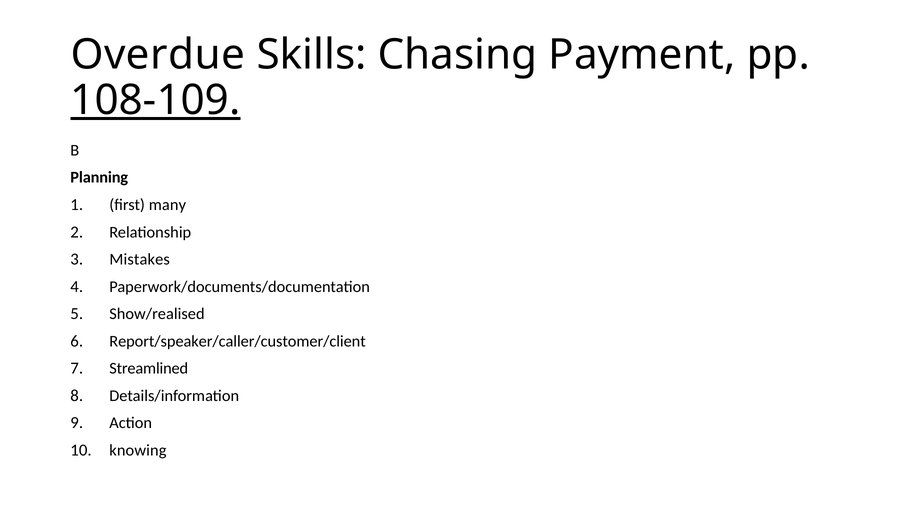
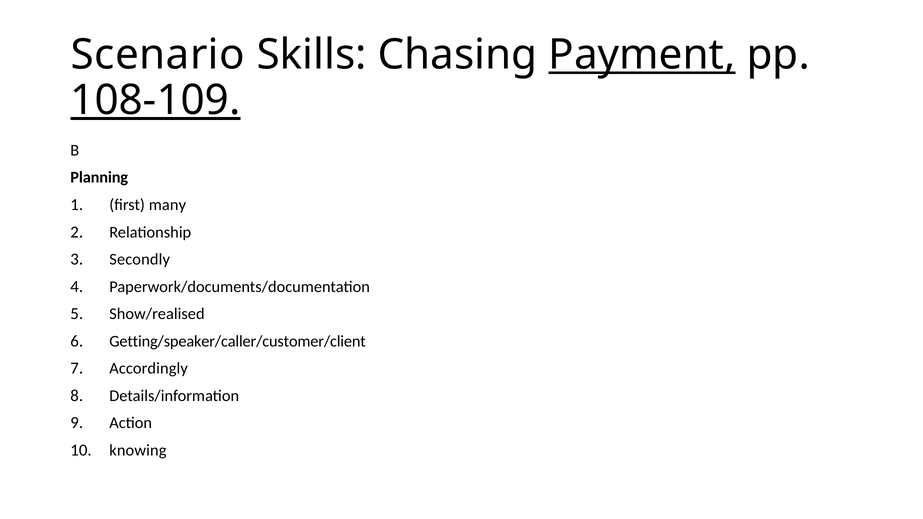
Overdue: Overdue -> Scenario
Payment underline: none -> present
Mistakes: Mistakes -> Secondly
Report/speaker/caller/customer/client: Report/speaker/caller/customer/client -> Getting/speaker/caller/customer/client
Streamlined: Streamlined -> Accordingly
